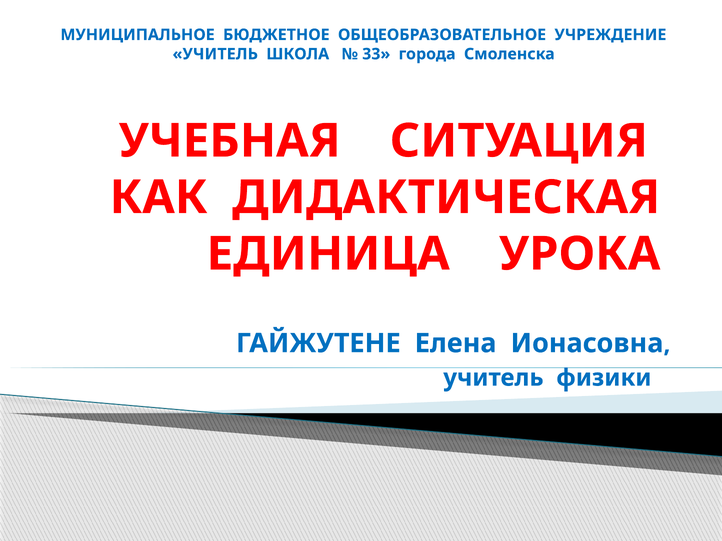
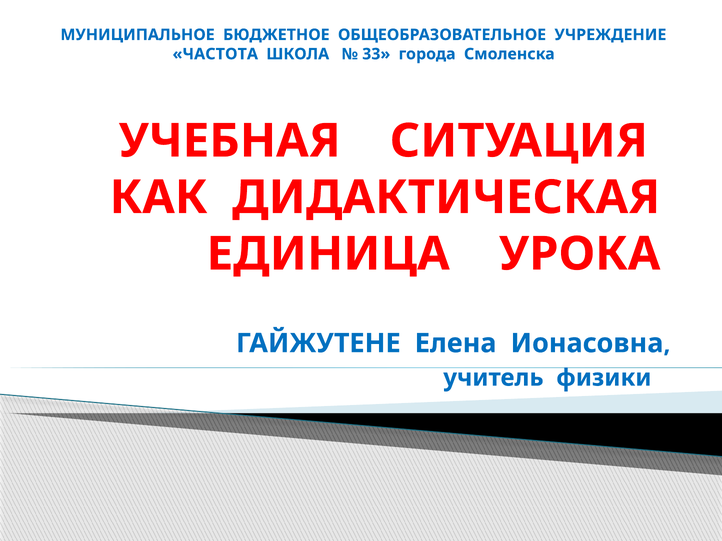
УЧИТЕЛЬ at (215, 54): УЧИТЕЛЬ -> ЧАСТОТА
